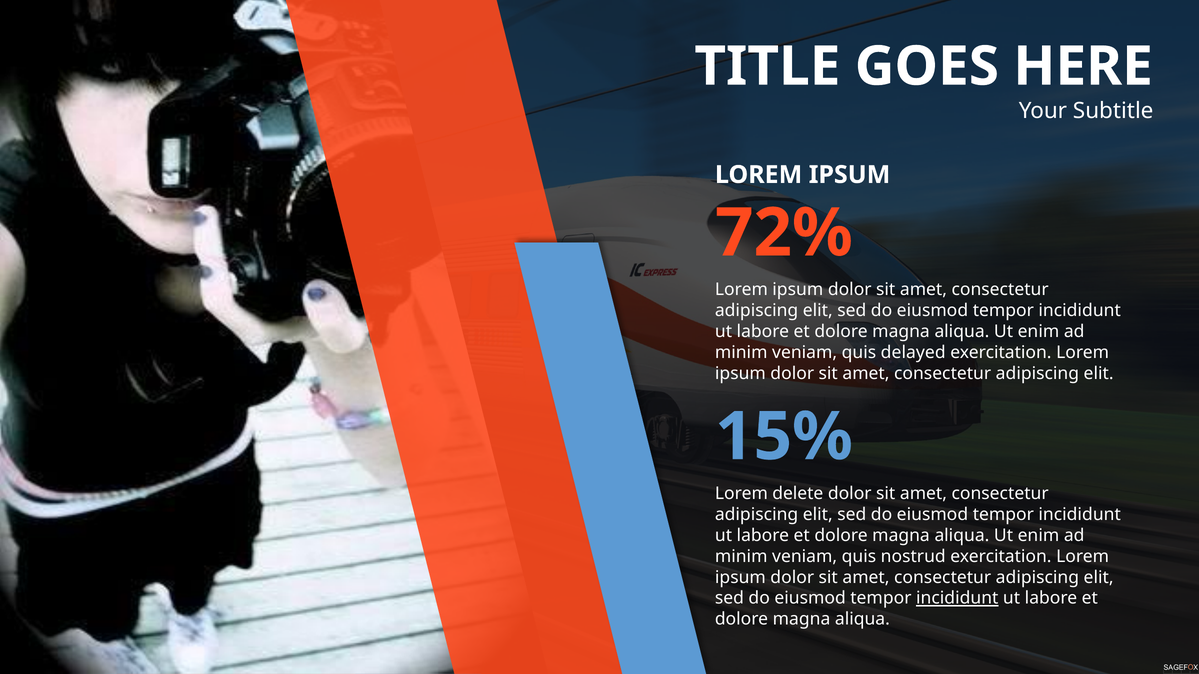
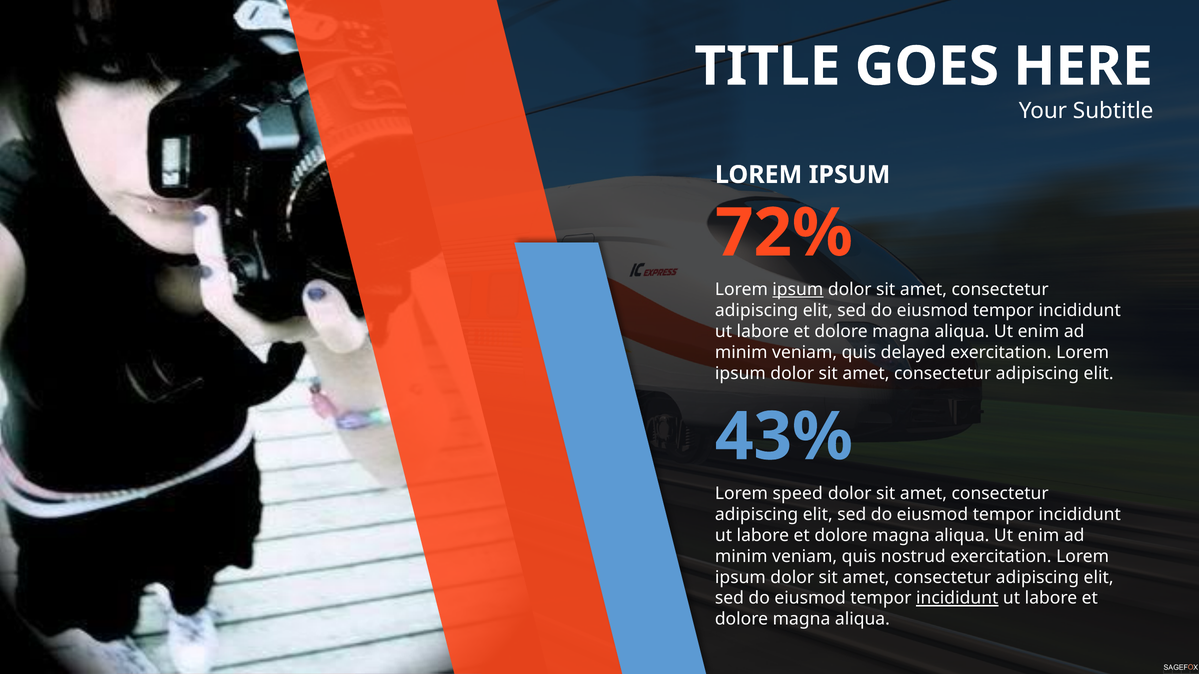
ipsum at (798, 290) underline: none -> present
15%: 15% -> 43%
delete: delete -> speed
